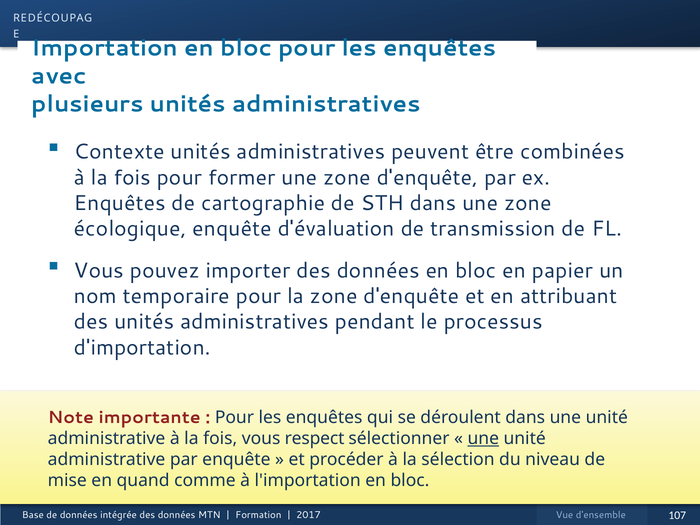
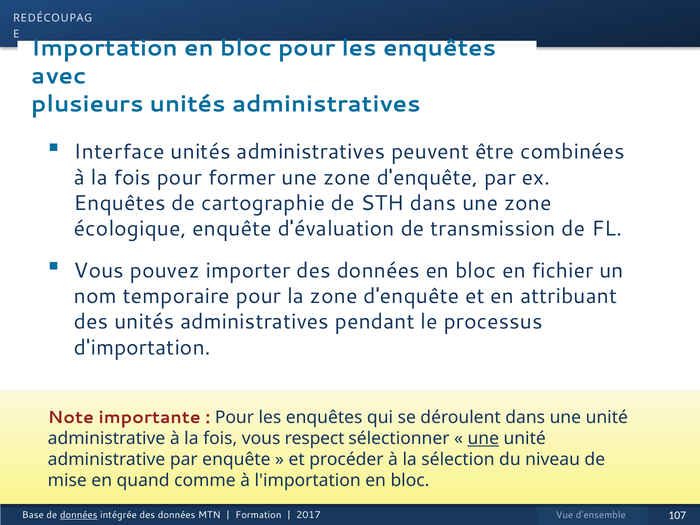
Contexte: Contexte -> Interface
papier: papier -> fichier
données at (79, 515) underline: none -> present
